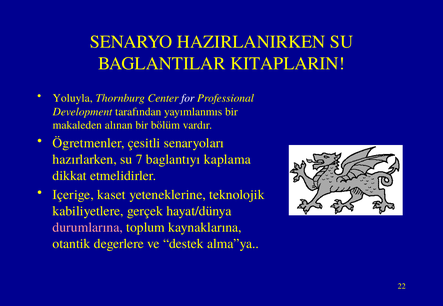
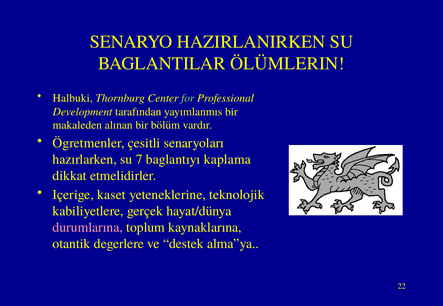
KITAPLARIN: KITAPLARIN -> ÖLÜMLERIN
Yoluyla: Yoluyla -> Halbuki
for colour: white -> light green
